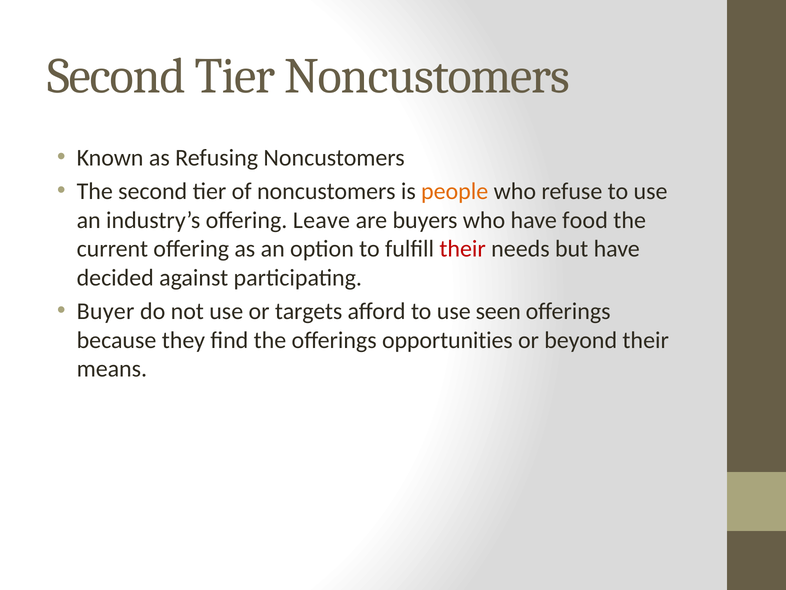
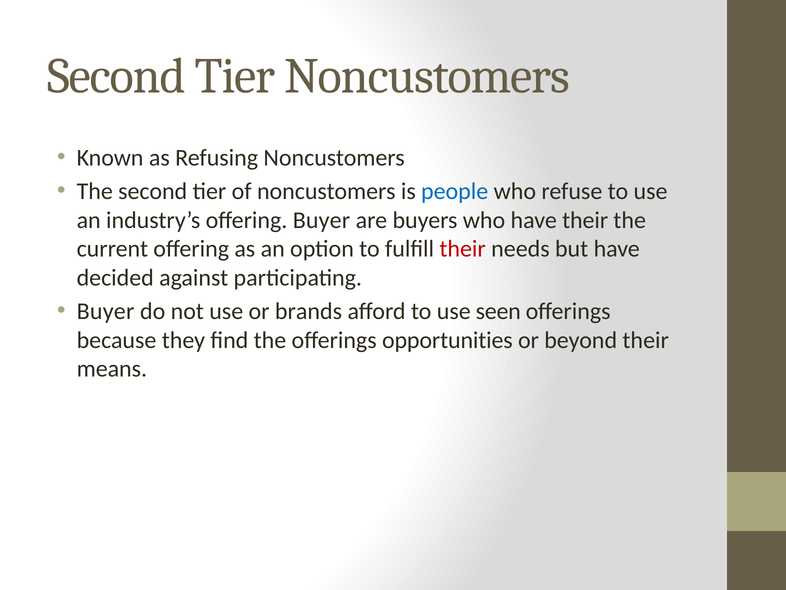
people colour: orange -> blue
offering Leave: Leave -> Buyer
have food: food -> their
targets: targets -> brands
